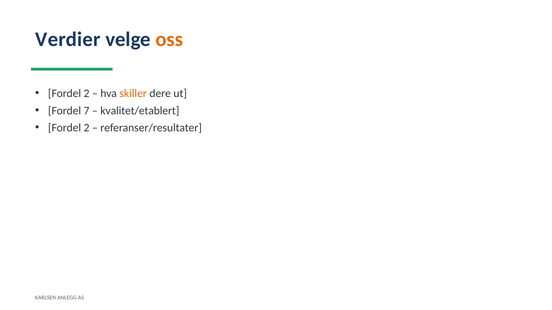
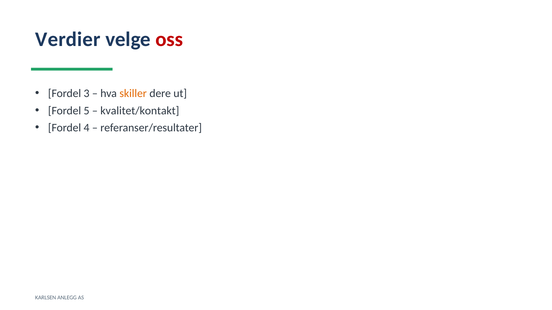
oss colour: orange -> red
2 at (87, 93): 2 -> 3
7: 7 -> 5
kvalitet/etablert: kvalitet/etablert -> kvalitet/kontakt
2 at (87, 128): 2 -> 4
